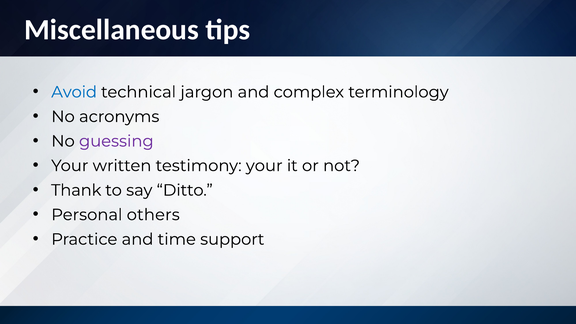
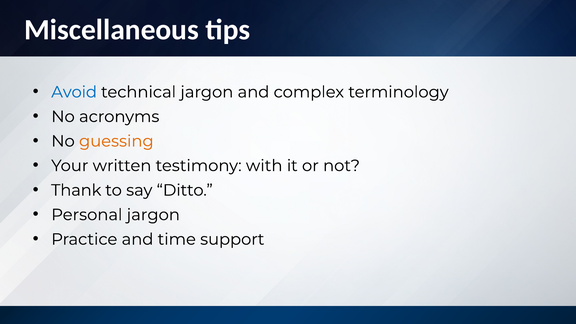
guessing colour: purple -> orange
testimony your: your -> with
Personal others: others -> jargon
